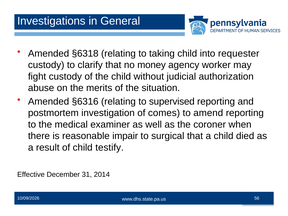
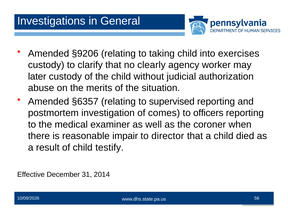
§6318: §6318 -> §9206
requester: requester -> exercises
money: money -> clearly
fight: fight -> later
§6316: §6316 -> §6357
amend: amend -> officers
surgical: surgical -> director
